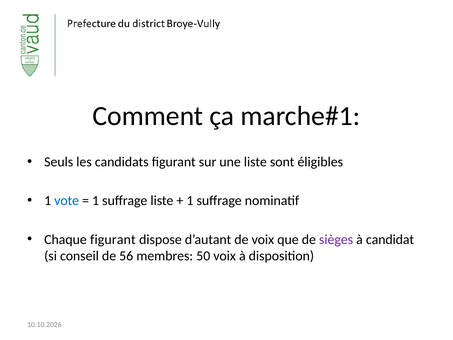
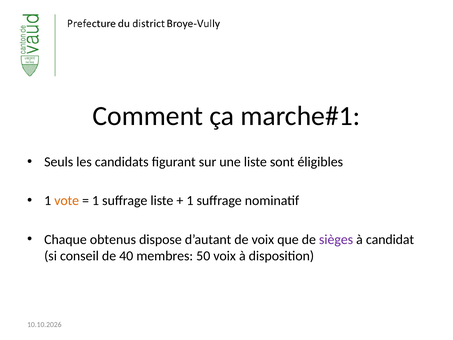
vote colour: blue -> orange
Chaque figurant: figurant -> obtenus
56: 56 -> 40
